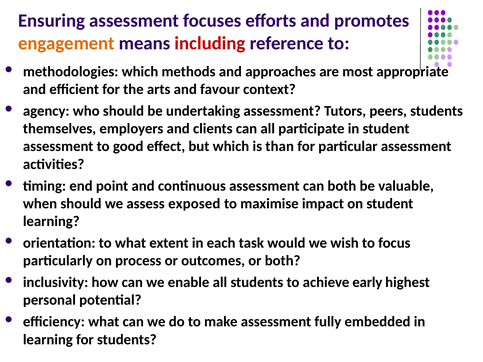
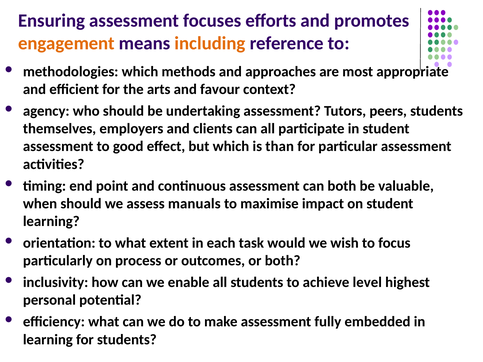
including colour: red -> orange
exposed: exposed -> manuals
early: early -> level
